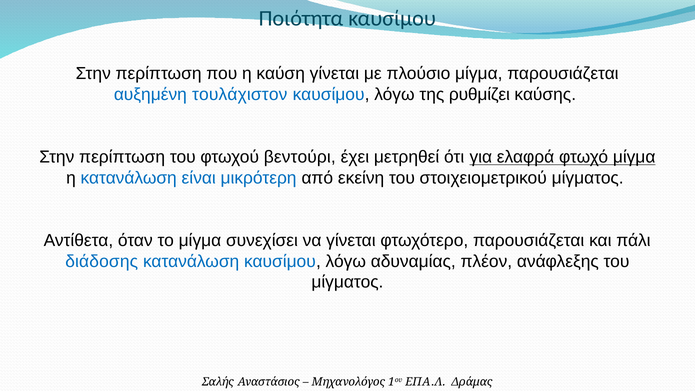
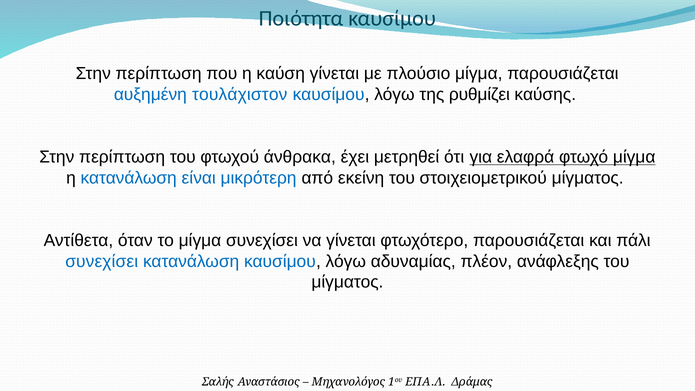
βεντούρι: βεντούρι -> άνθρακα
διάδοσης at (102, 261): διάδοσης -> συνεχίσει
